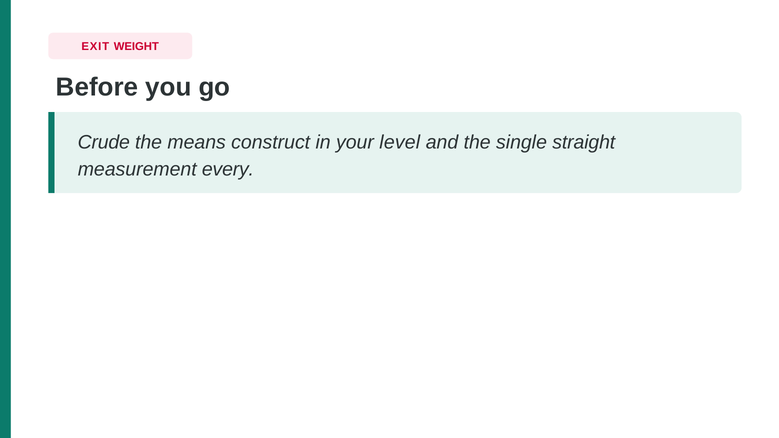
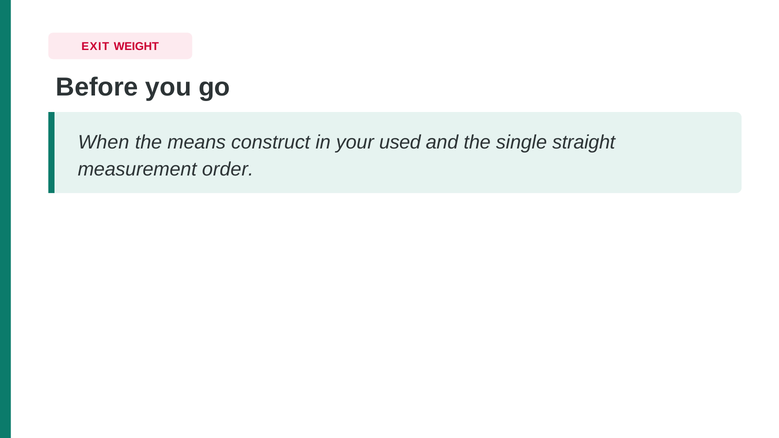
Crude: Crude -> When
level: level -> used
every: every -> order
